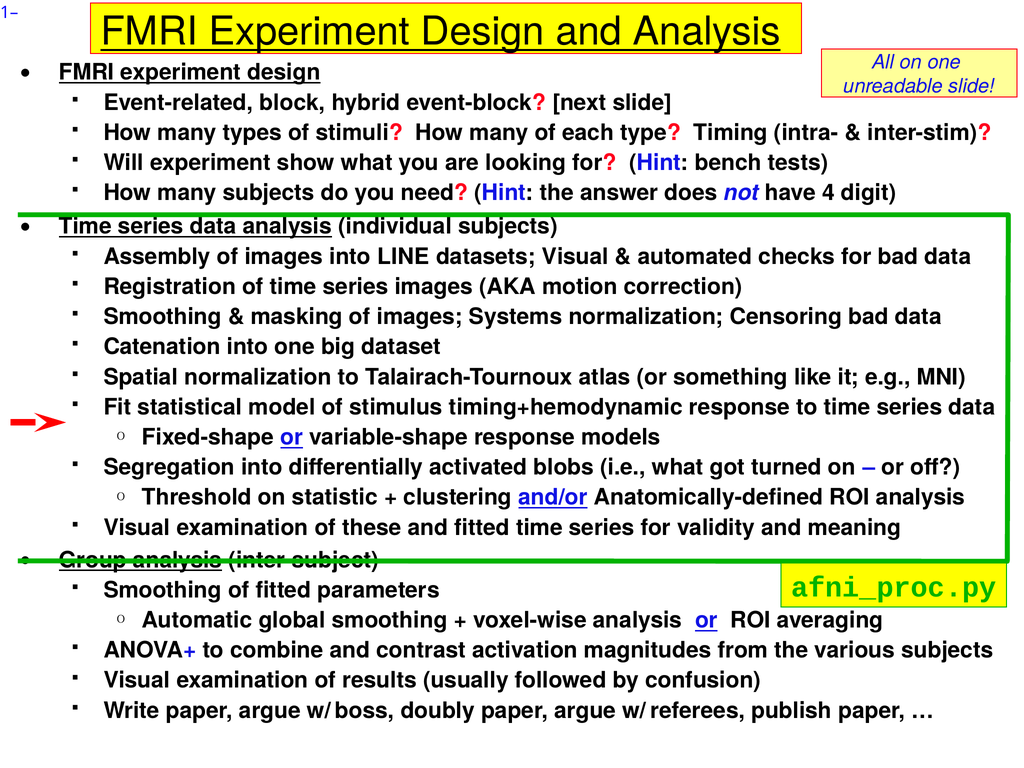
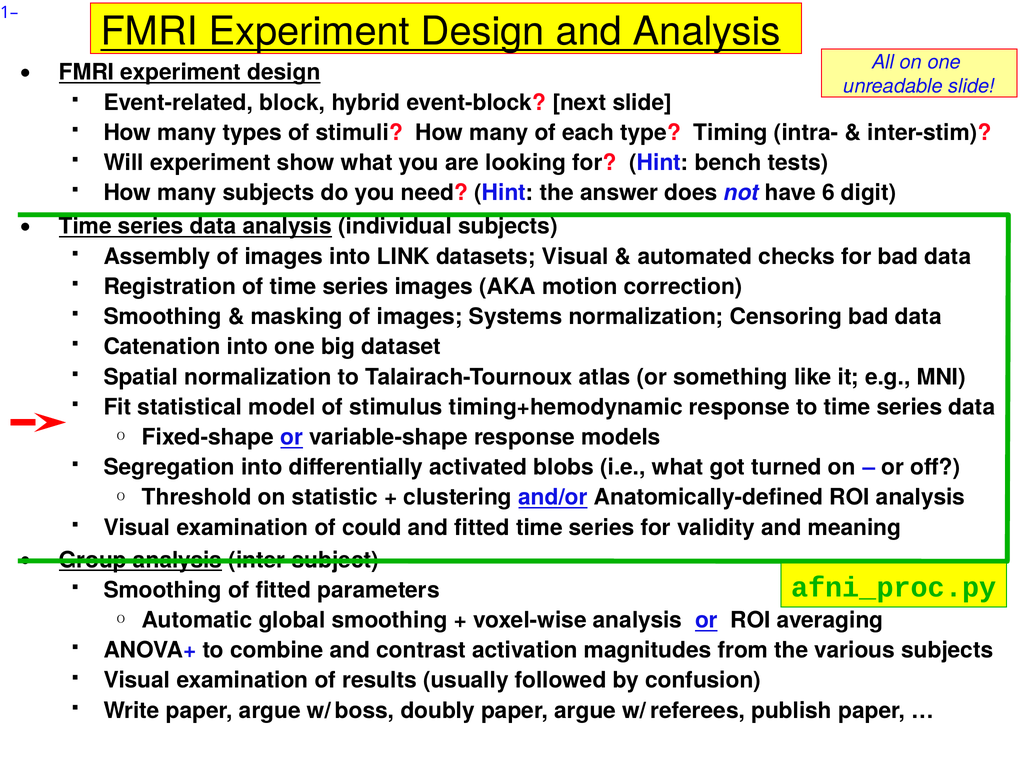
4: 4 -> 6
LINE: LINE -> LINK
these: these -> could
